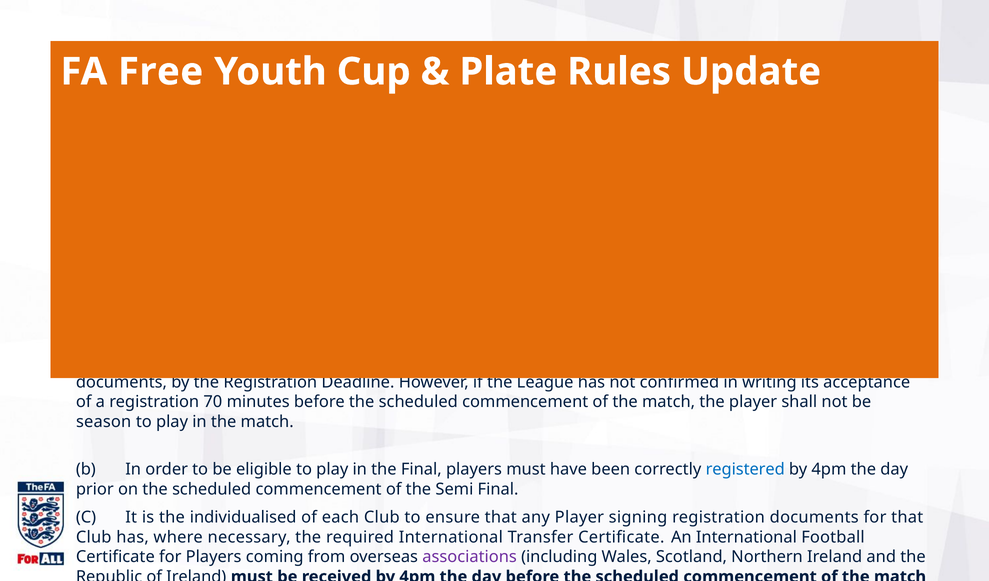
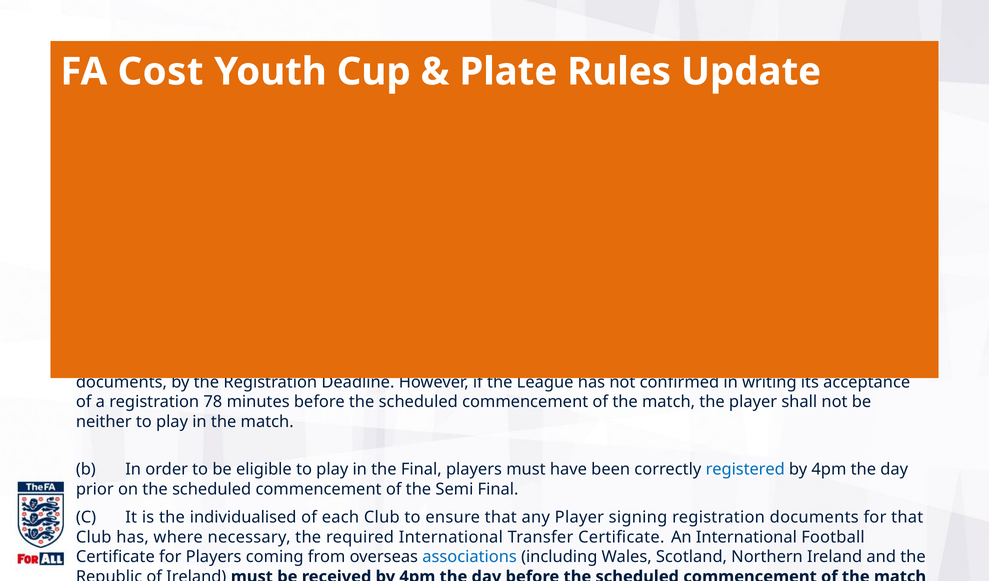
Free: Free -> Cost
70: 70 -> 78
season at (104, 421): season -> neither
associations colour: purple -> blue
